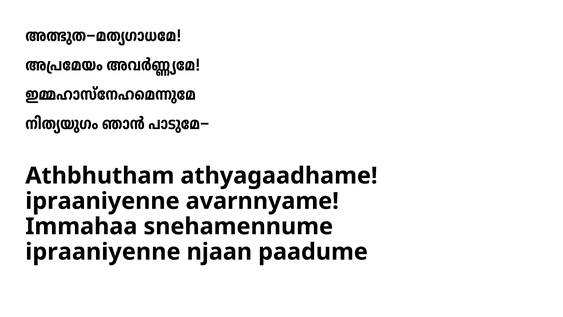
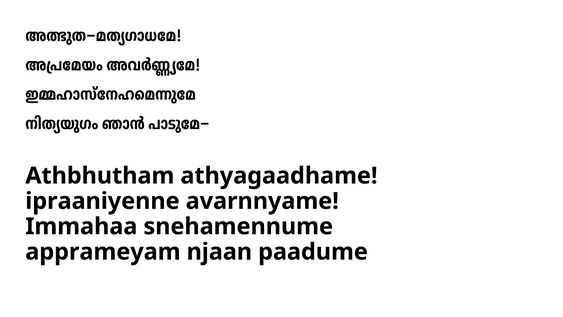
ipraaniyenne at (103, 252): ipraaniyenne -> apprameyam
